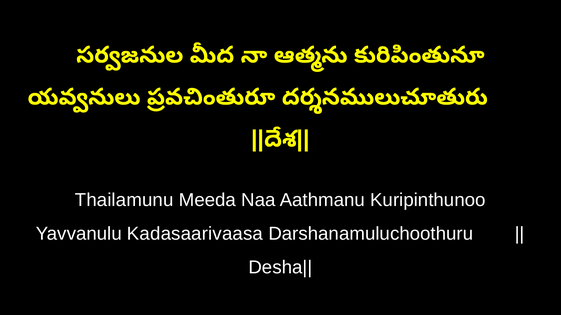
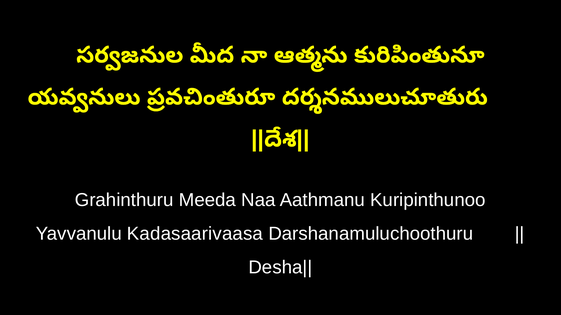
Thailamunu: Thailamunu -> Grahinthuru
